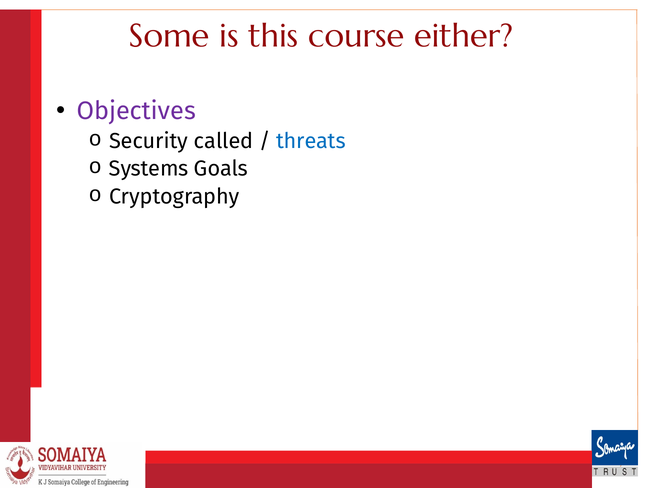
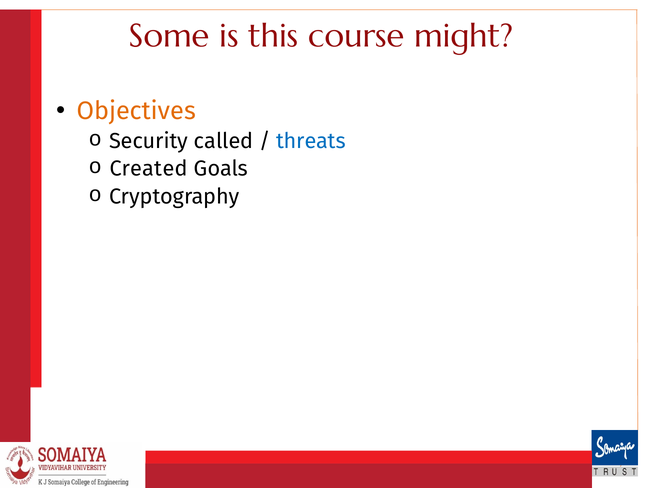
either: either -> might
Objectives colour: purple -> orange
Systems: Systems -> Created
